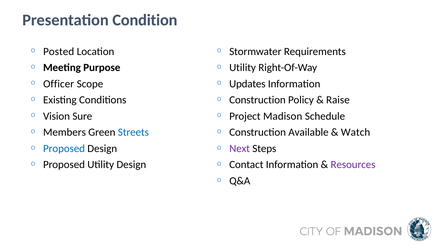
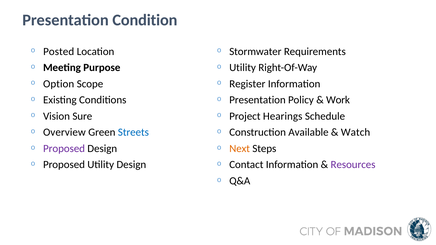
Updates: Updates -> Register
Officer: Officer -> Option
Construction at (257, 100): Construction -> Presentation
Raise: Raise -> Work
Madison: Madison -> Hearings
Members: Members -> Overview
Proposed at (64, 149) colour: blue -> purple
Next colour: purple -> orange
